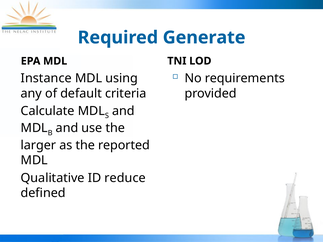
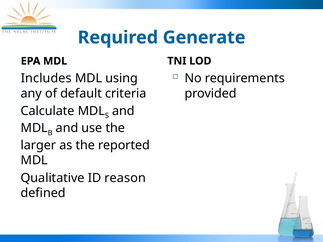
Instance: Instance -> Includes
reduce: reduce -> reason
